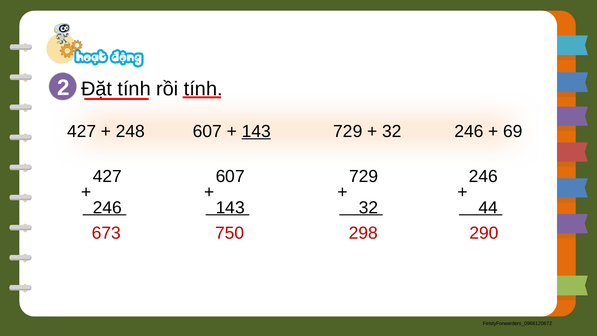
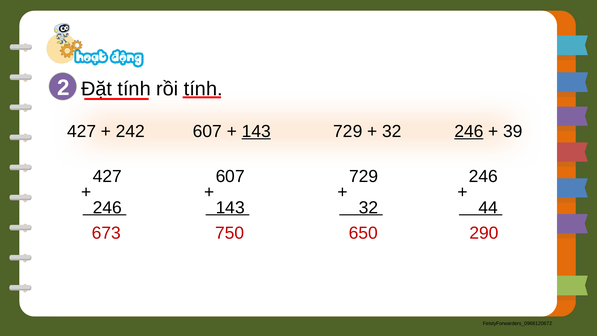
248: 248 -> 242
246 at (469, 131) underline: none -> present
69: 69 -> 39
298: 298 -> 650
